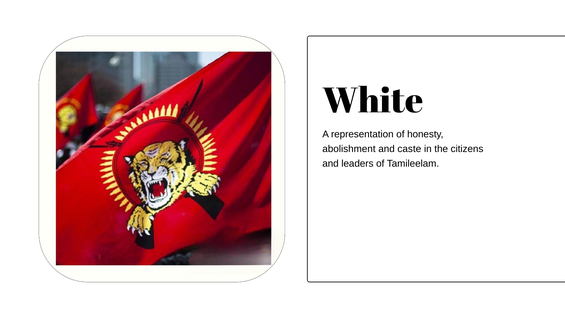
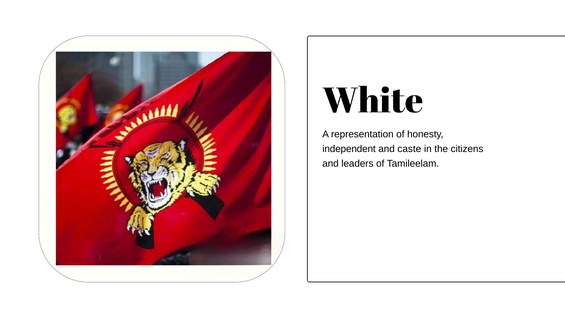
abolishment: abolishment -> independent
